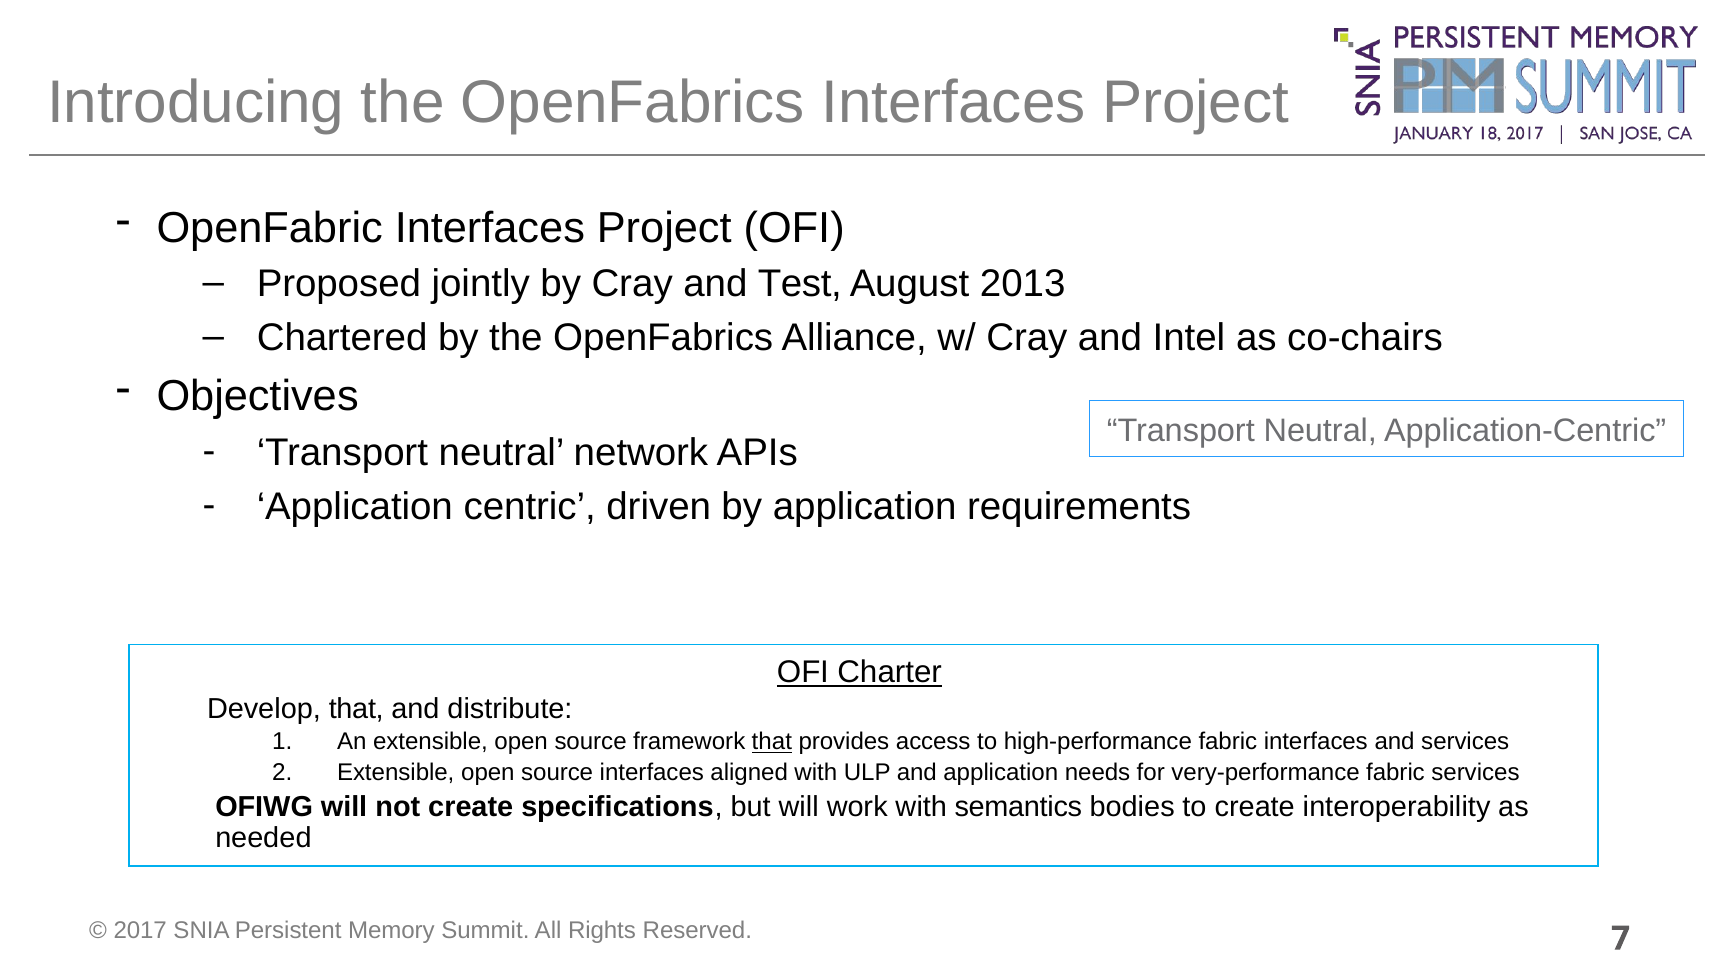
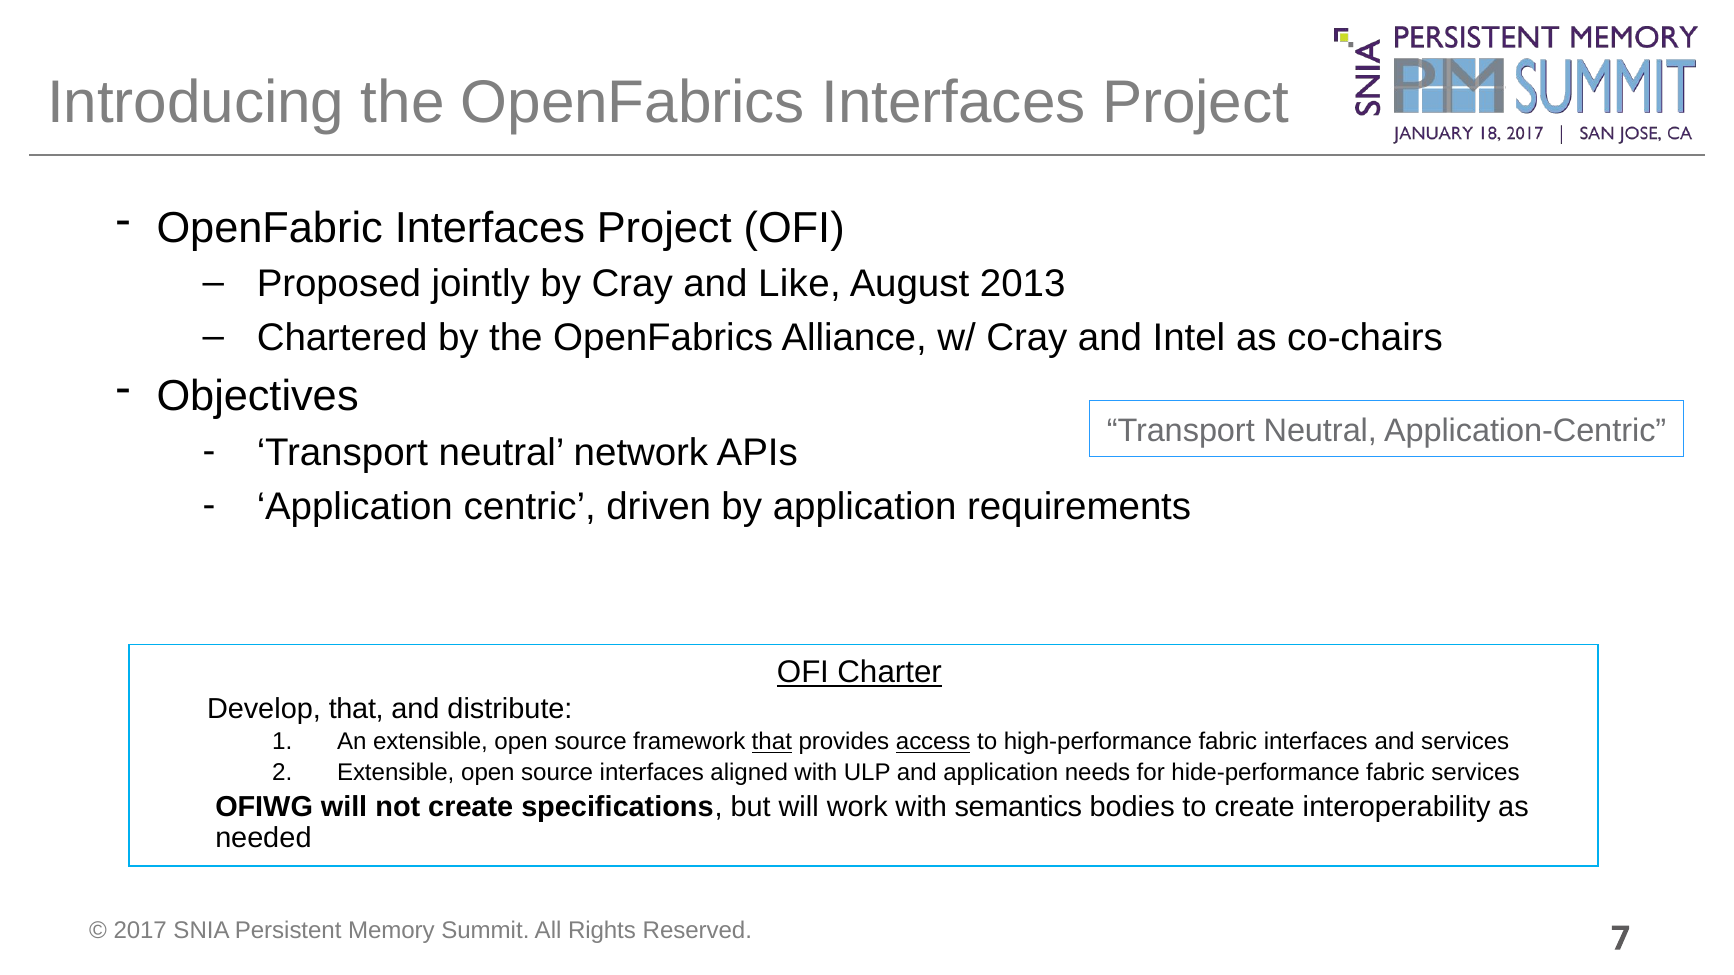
Test: Test -> Like
access underline: none -> present
very-performance: very-performance -> hide-performance
